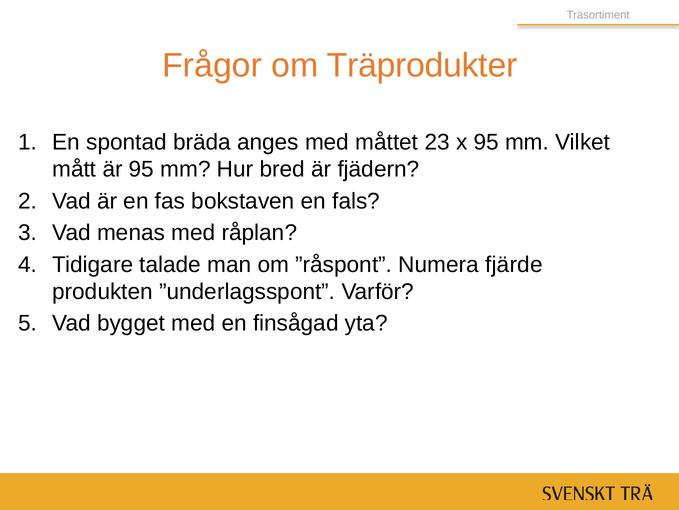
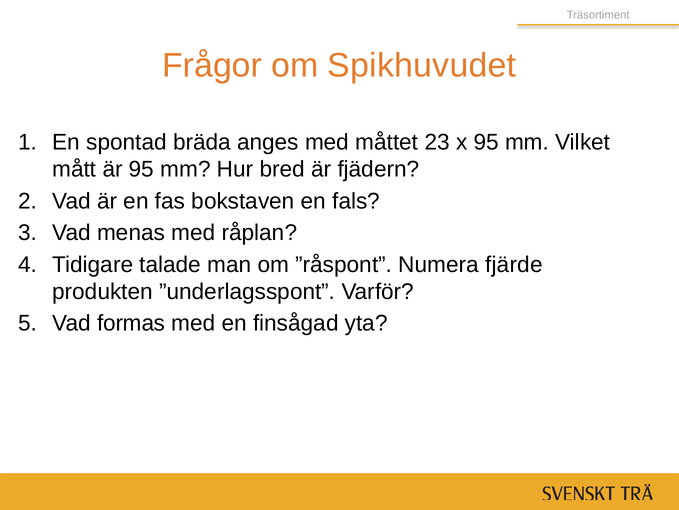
Träprodukter: Träprodukter -> Spikhuvudet
bygget: bygget -> formas
